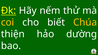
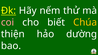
coi colour: yellow -> pink
